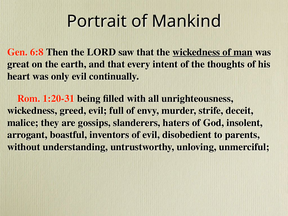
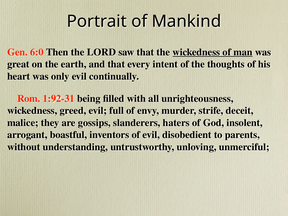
6:8: 6:8 -> 6:0
1:20-31: 1:20-31 -> 1:92-31
